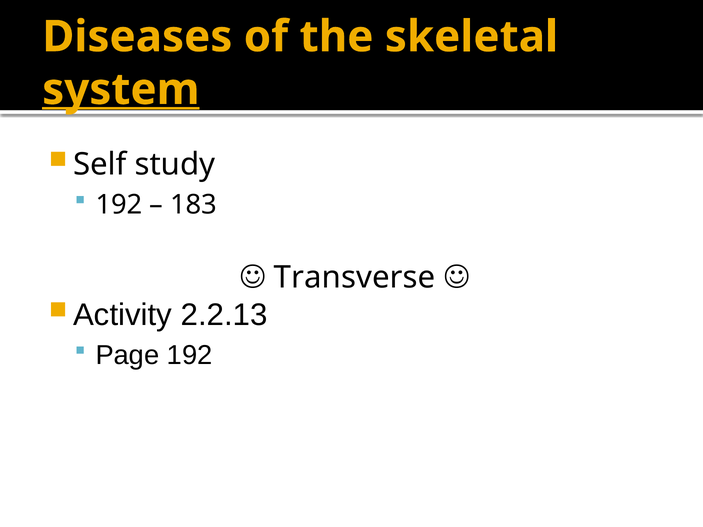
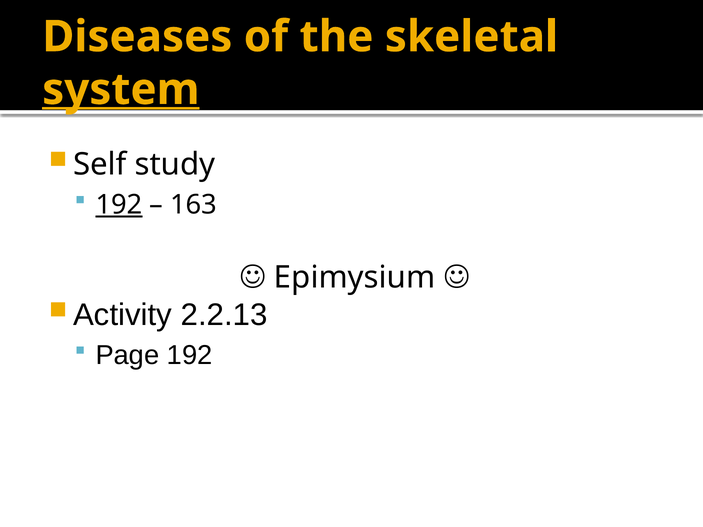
192 at (119, 205) underline: none -> present
183: 183 -> 163
Transverse: Transverse -> Epimysium
